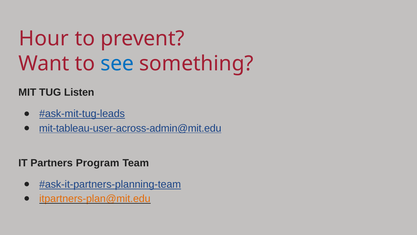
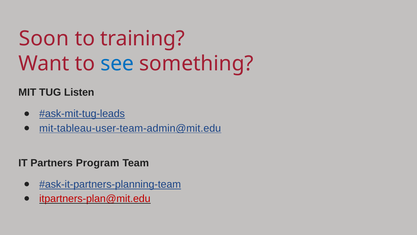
Hour: Hour -> Soon
prevent: prevent -> training
mit-tableau-user-across-admin@mit.edu: mit-tableau-user-across-admin@mit.edu -> mit-tableau-user-team-admin@mit.edu
itpartners-plan@mit.edu colour: orange -> red
